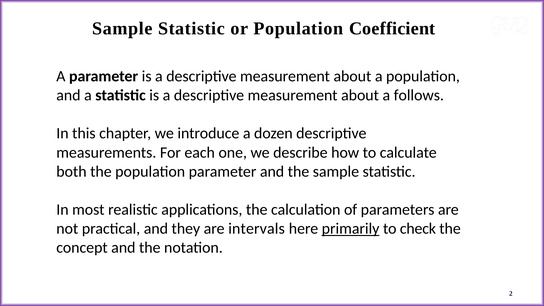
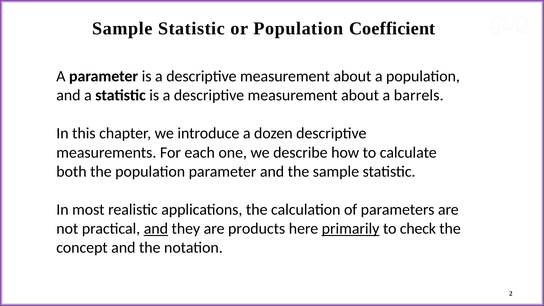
follows: follows -> barrels
and at (156, 229) underline: none -> present
intervals: intervals -> products
